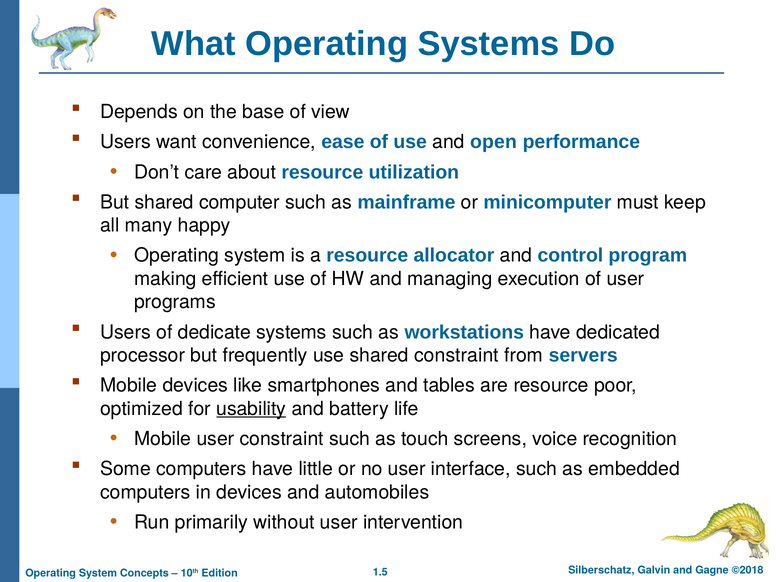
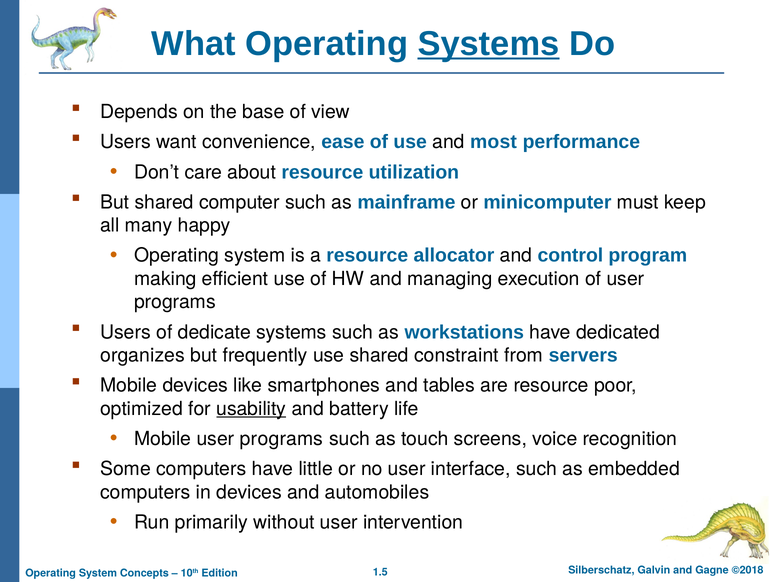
Systems at (489, 44) underline: none -> present
open: open -> most
processor: processor -> organizes
Mobile user constraint: constraint -> programs
